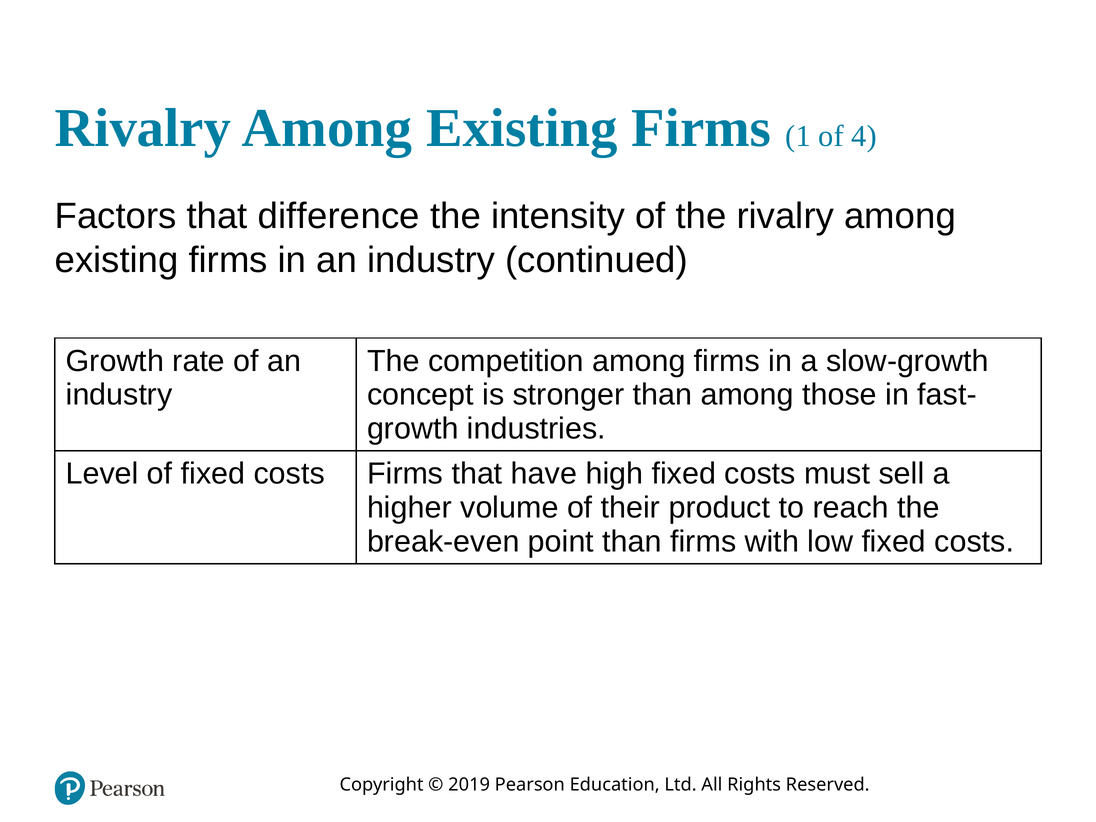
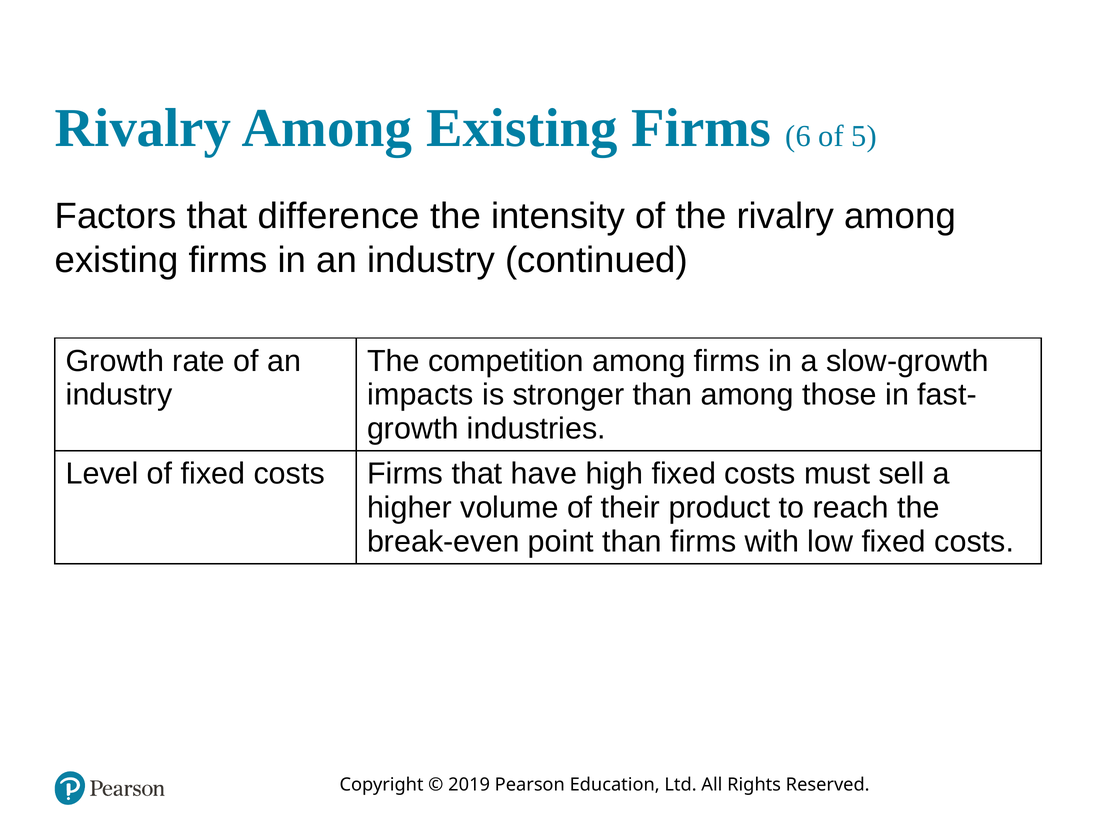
1: 1 -> 6
4: 4 -> 5
concept: concept -> impacts
